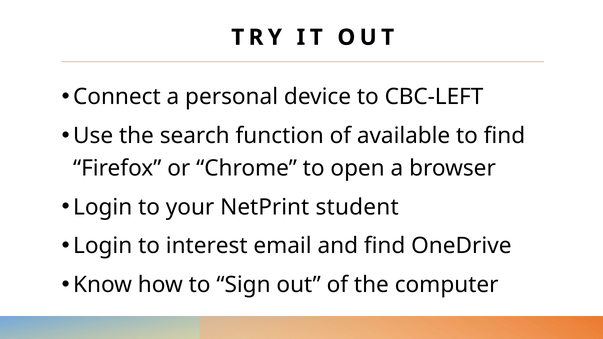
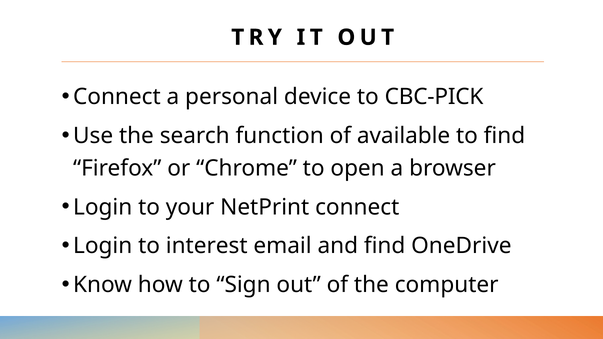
CBC-LEFT: CBC-LEFT -> CBC-PICK
NetPrint student: student -> connect
